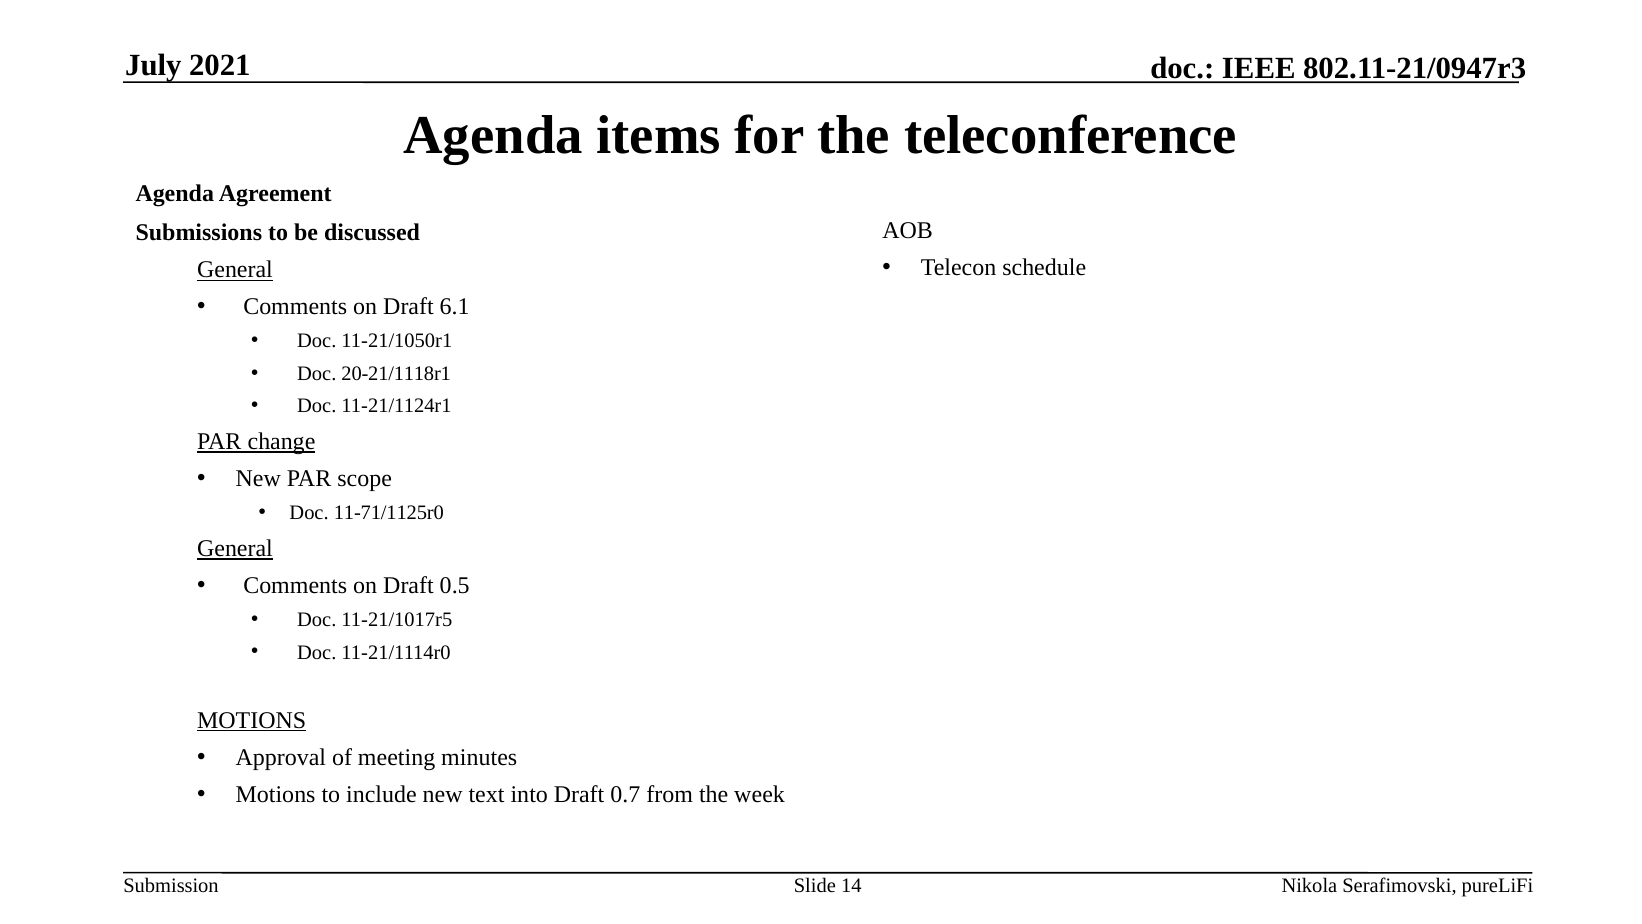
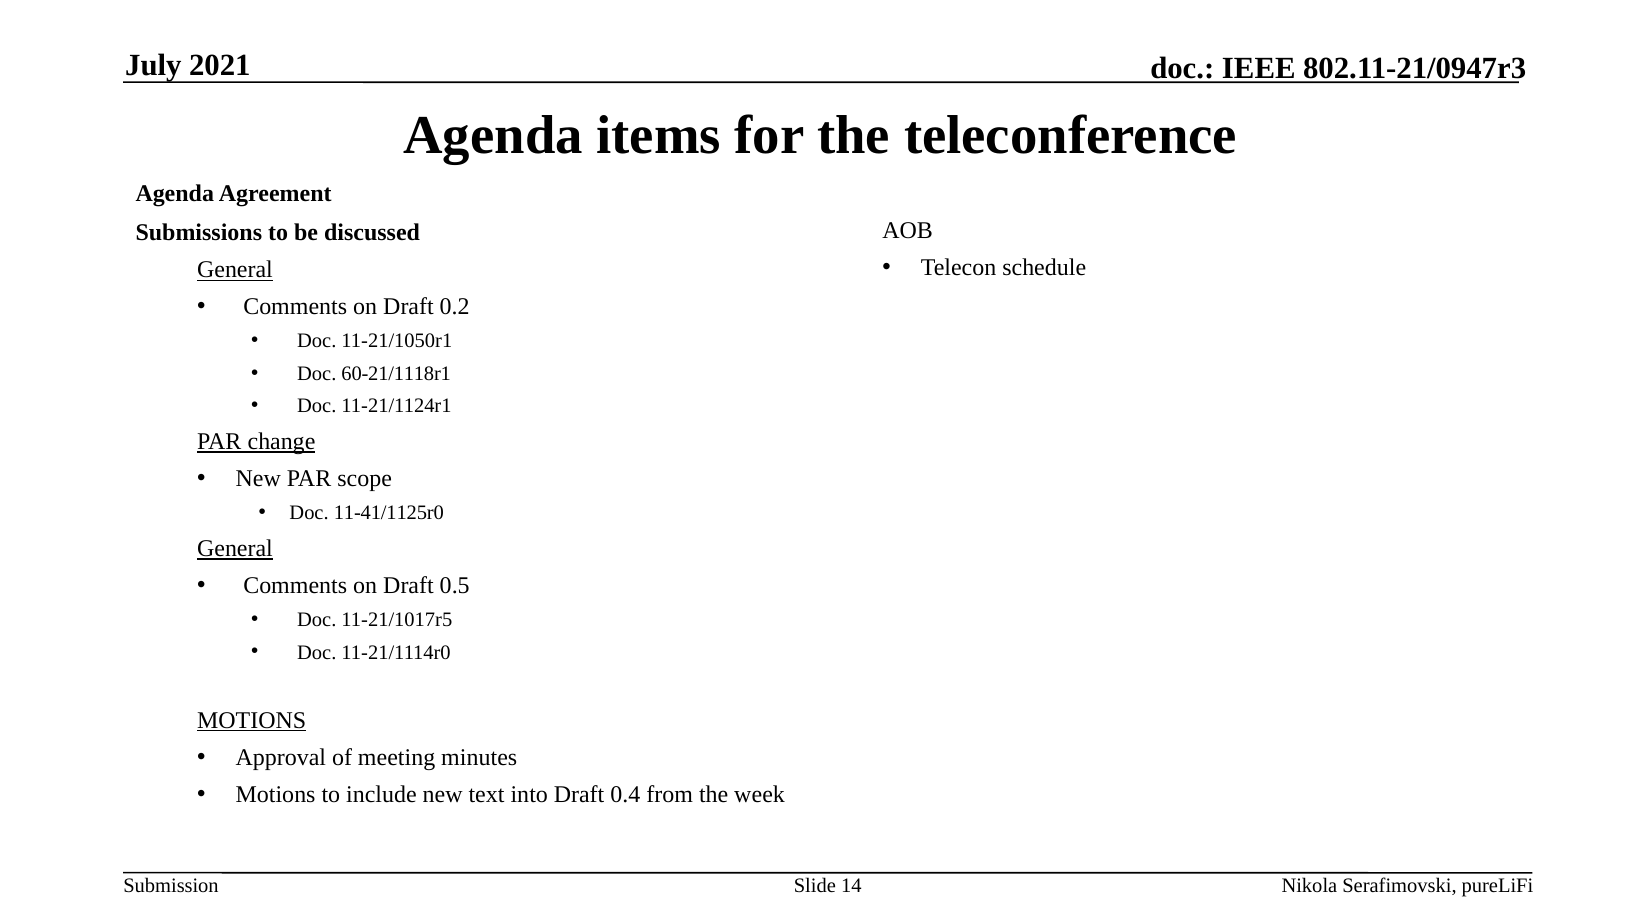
6.1: 6.1 -> 0.2
20-21/1118r1: 20-21/1118r1 -> 60-21/1118r1
11-71/1125r0: 11-71/1125r0 -> 11-41/1125r0
0.7: 0.7 -> 0.4
